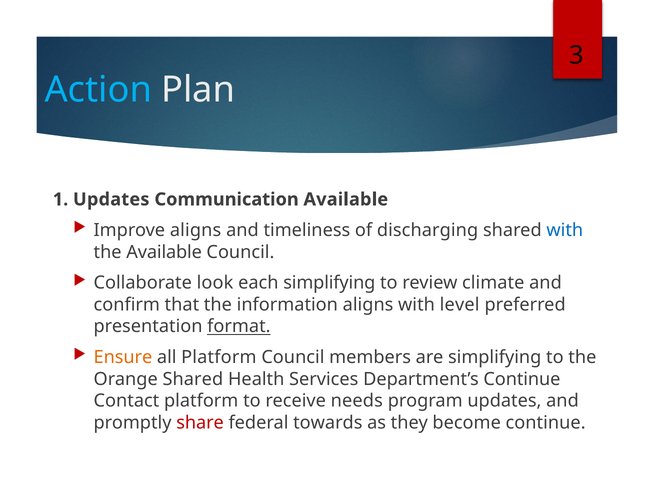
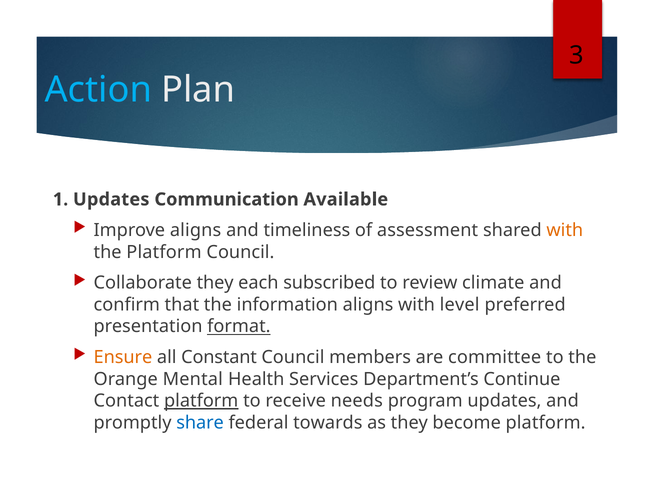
discharging: discharging -> assessment
with at (565, 230) colour: blue -> orange
the Available: Available -> Platform
Collaborate look: look -> they
each simplifying: simplifying -> subscribed
all Platform: Platform -> Constant
are simplifying: simplifying -> committee
Orange Shared: Shared -> Mental
platform at (201, 401) underline: none -> present
share colour: red -> blue
become continue: continue -> platform
